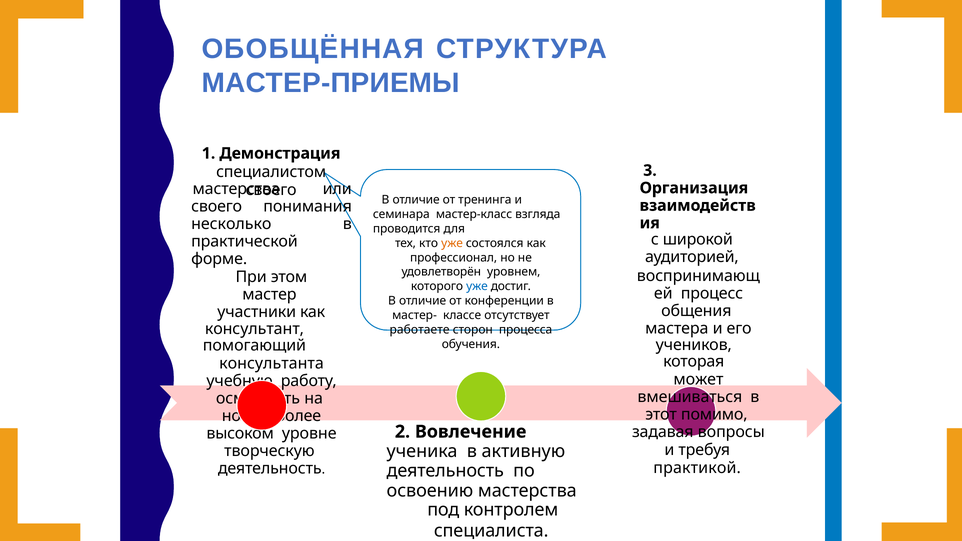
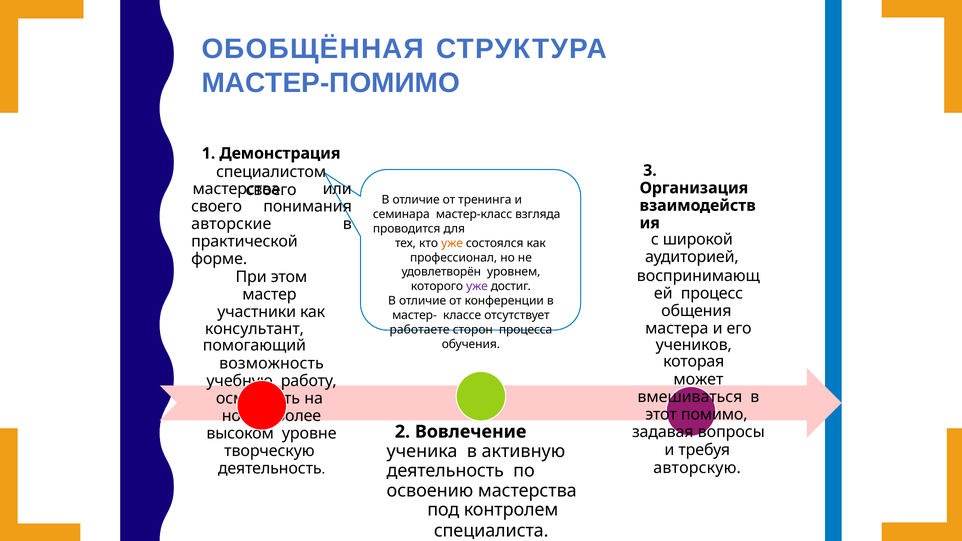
МАСТЕР-ПРИЕМЫ: МАСТЕР-ПРИЕМЫ -> МАСТЕР-ПОМИМО
несколько: несколько -> авторские
уже at (477, 286) colour: blue -> purple
консультанта: консультанта -> возможность
практикой: практикой -> авторскую
